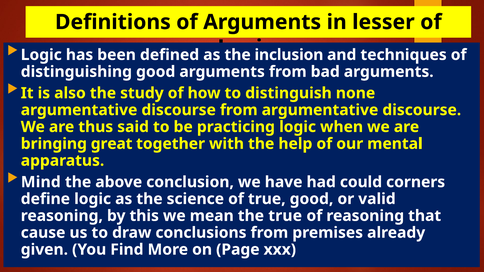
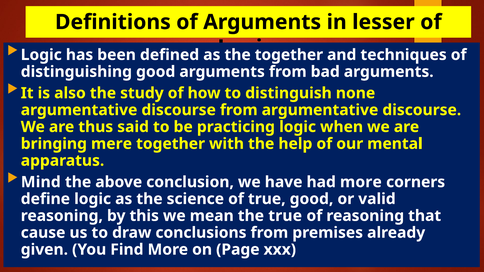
inclusion at (289, 55): inclusion -> together
great: great -> mere
had could: could -> more
